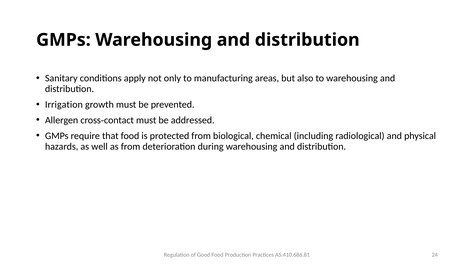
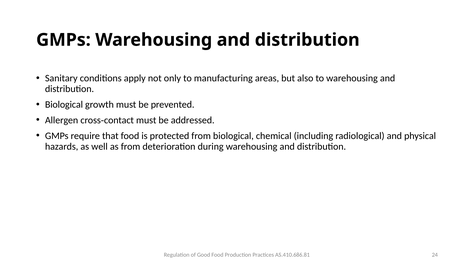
Irrigation at (64, 104): Irrigation -> Biological
